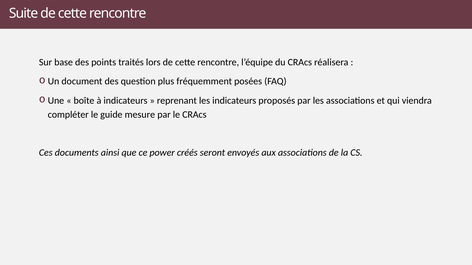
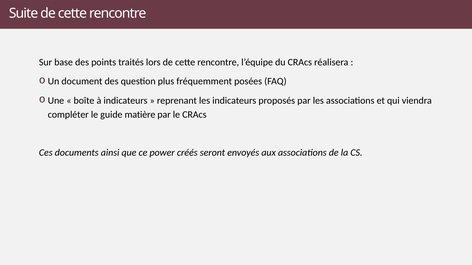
mesure: mesure -> matière
